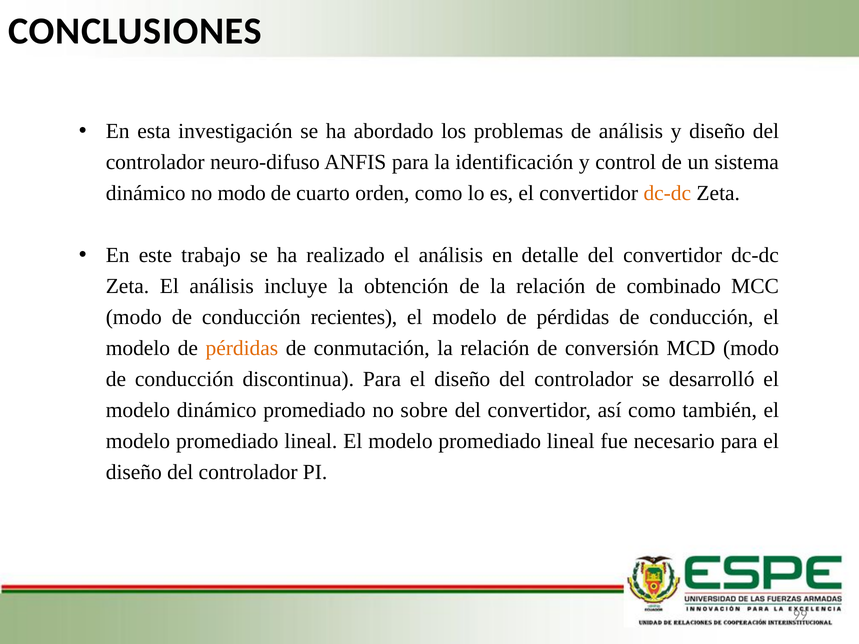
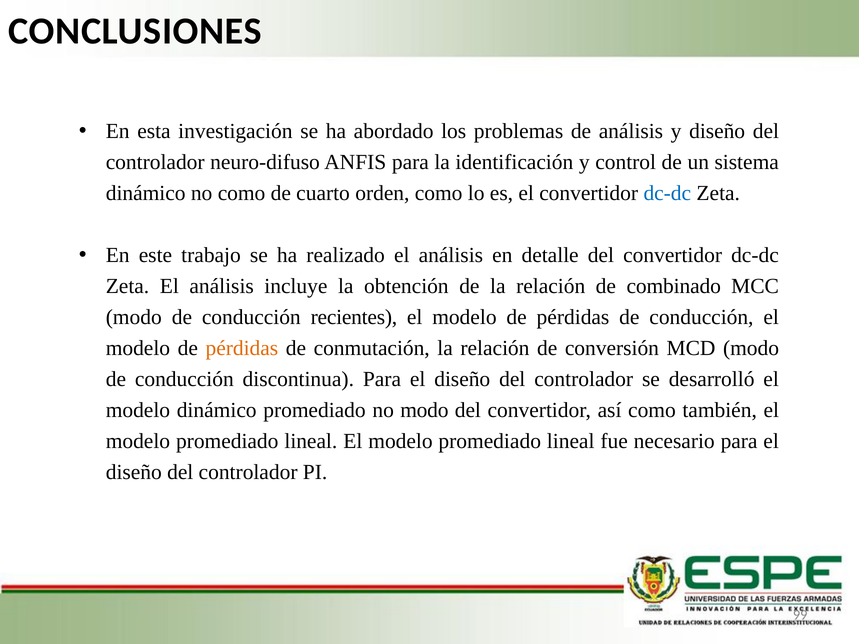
no modo: modo -> como
dc-dc at (667, 193) colour: orange -> blue
no sobre: sobre -> modo
